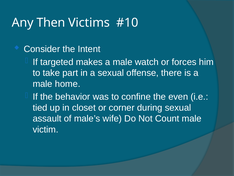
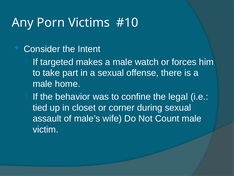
Then: Then -> Porn
even: even -> legal
